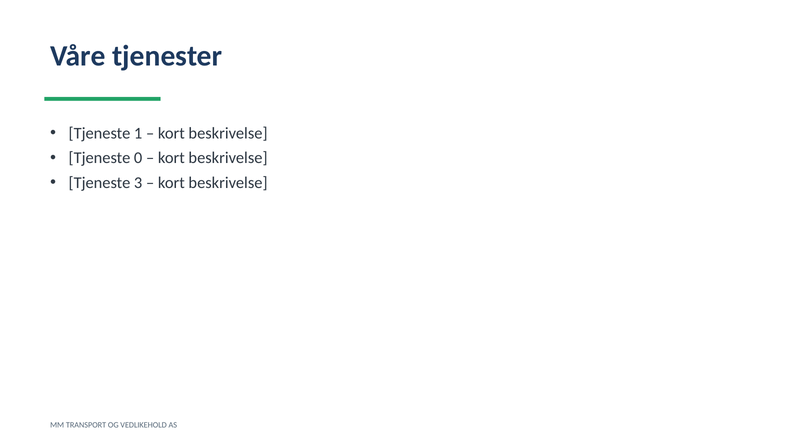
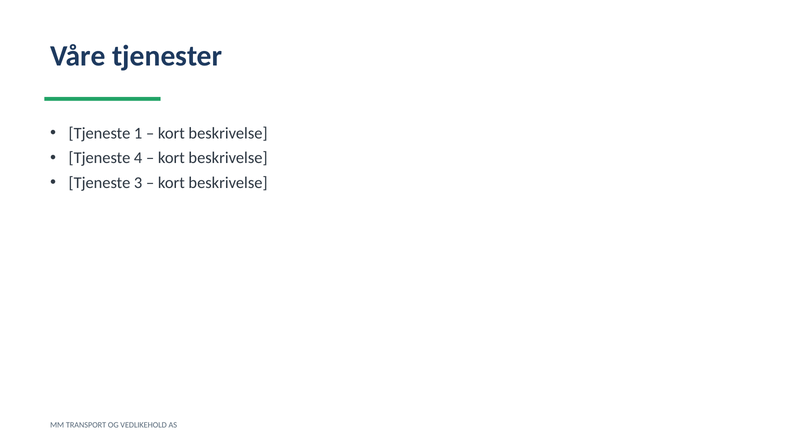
0: 0 -> 4
